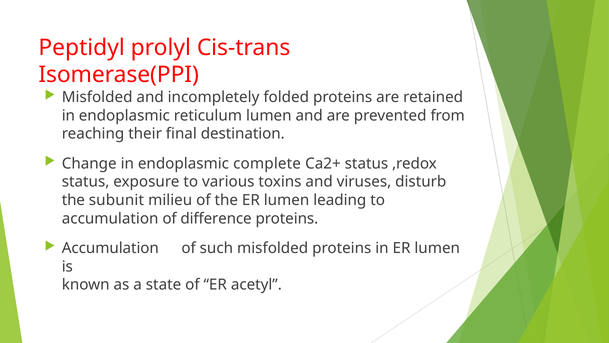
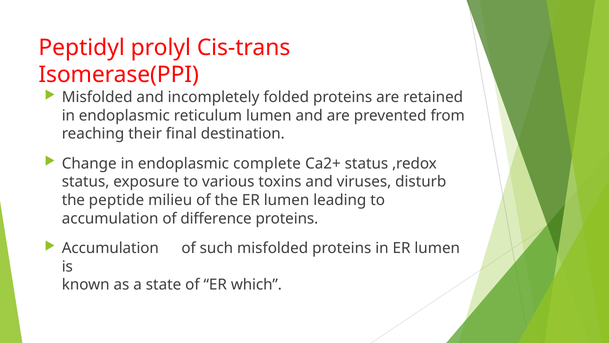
subunit: subunit -> peptide
acetyl: acetyl -> which
